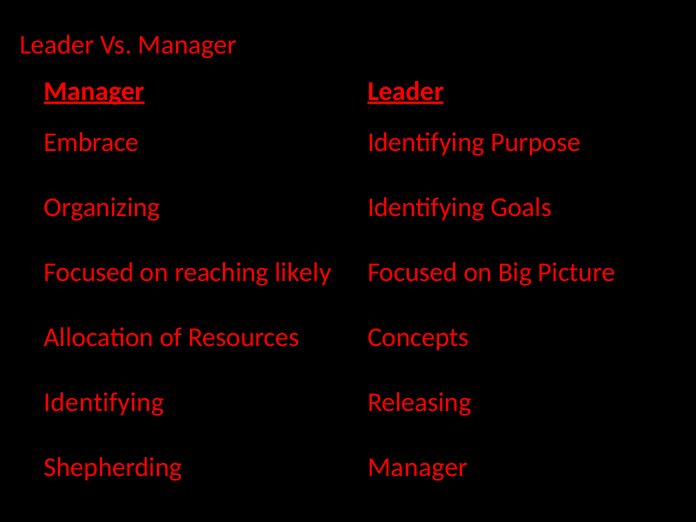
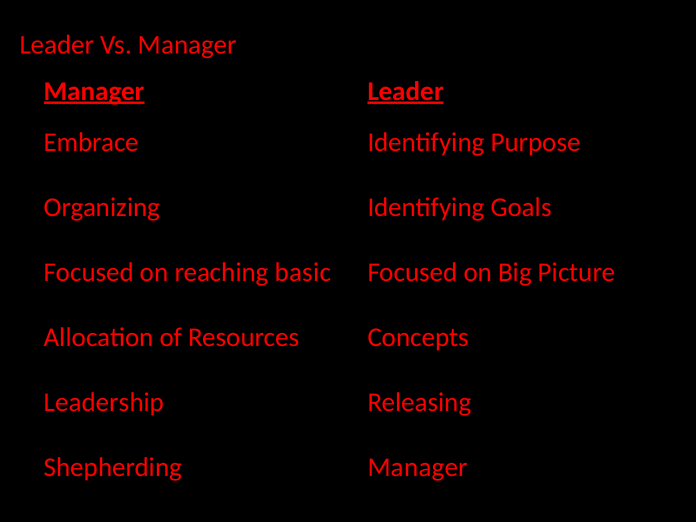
likely: likely -> basic
Identifying at (104, 402): Identifying -> Leadership
